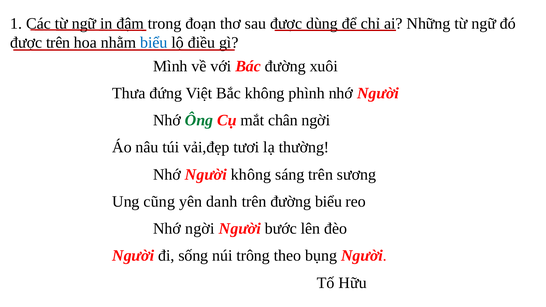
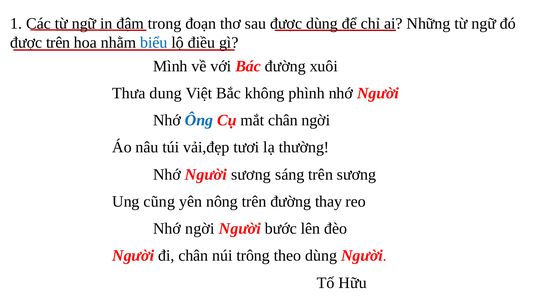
đứng: đứng -> dung
Ông colour: green -> blue
Người không: không -> sương
danh: danh -> nông
đường biểu: biểu -> thay
đi sống: sống -> chân
theo bụng: bụng -> dùng
